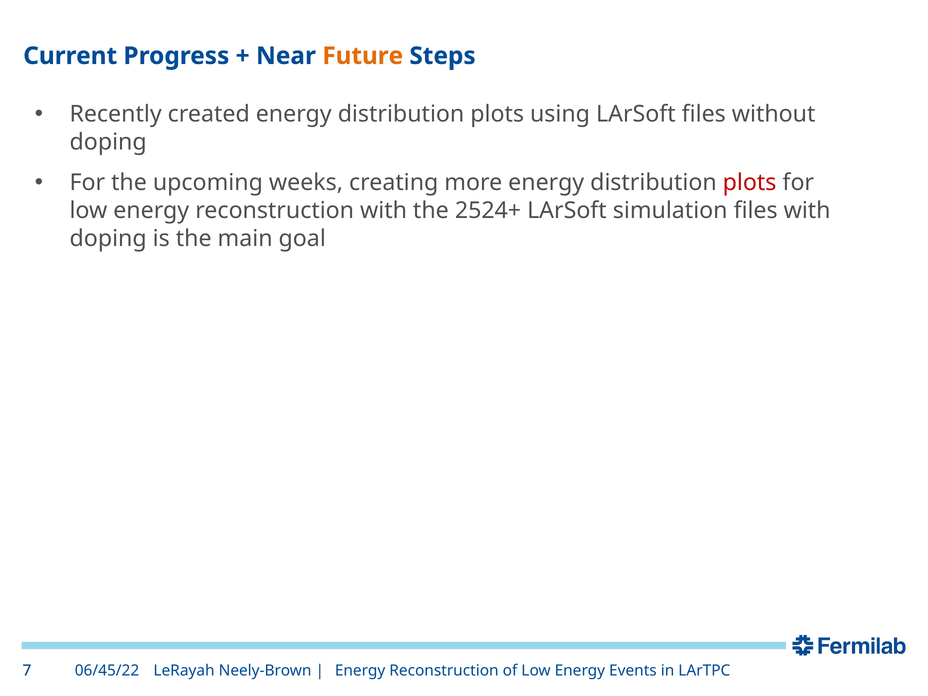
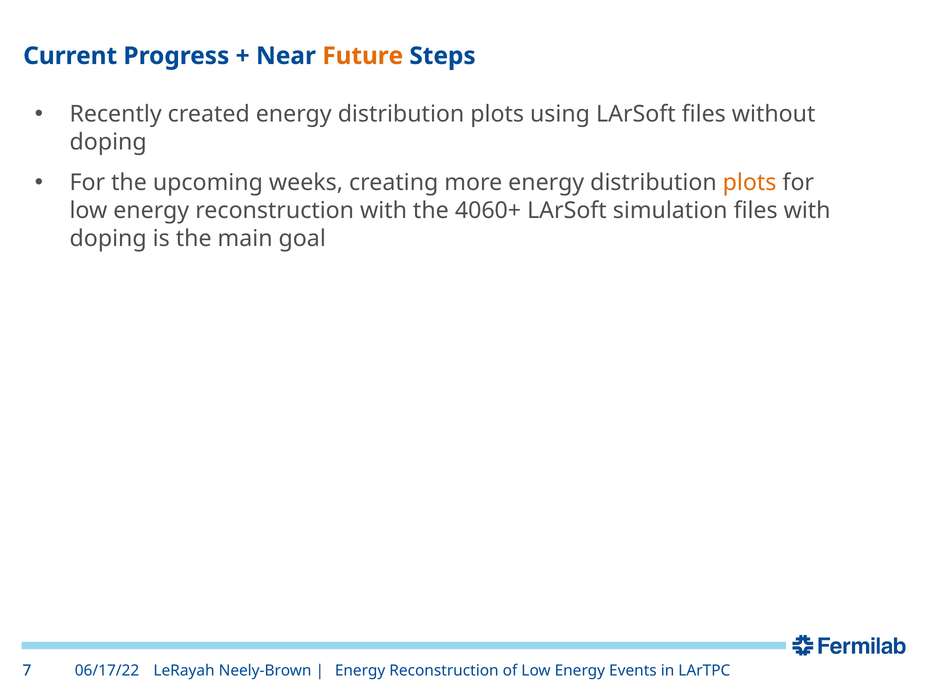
plots at (750, 183) colour: red -> orange
2524+: 2524+ -> 4060+
06/45/22: 06/45/22 -> 06/17/22
